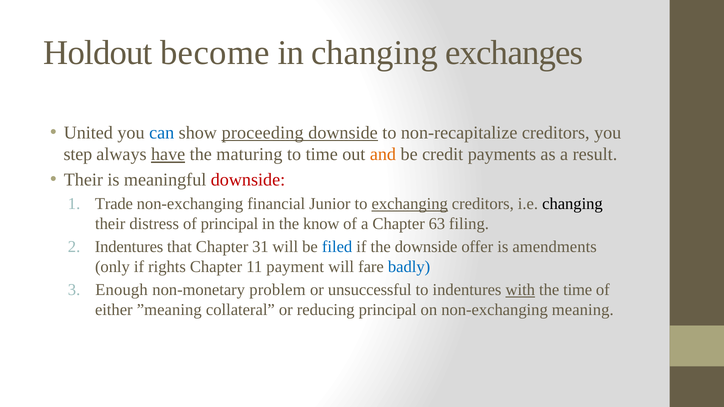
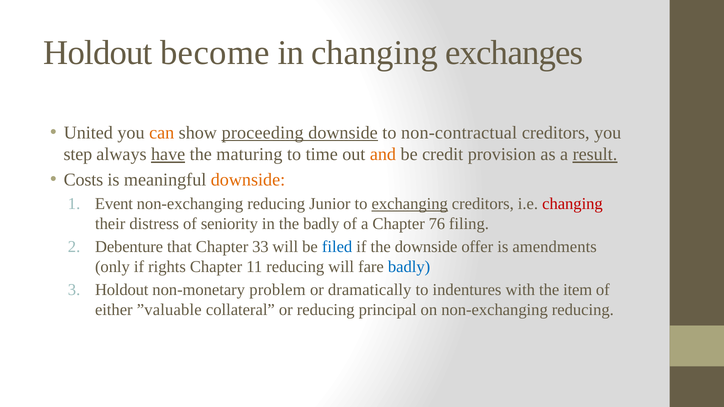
can colour: blue -> orange
non-recapitalize: non-recapitalize -> non-contractual
payments: payments -> provision
result underline: none -> present
Their at (83, 180): Their -> Costs
downside at (248, 180) colour: red -> orange
Trade: Trade -> Event
financial at (276, 204): financial -> reducing
changing at (572, 204) colour: black -> red
of principal: principal -> seniority
the know: know -> badly
63: 63 -> 76
Indentures at (129, 247): Indentures -> Debenture
31: 31 -> 33
11 payment: payment -> reducing
Enough at (122, 290): Enough -> Holdout
unsuccessful: unsuccessful -> dramatically
with underline: present -> none
the time: time -> item
”meaning: ”meaning -> ”valuable
on non-exchanging meaning: meaning -> reducing
